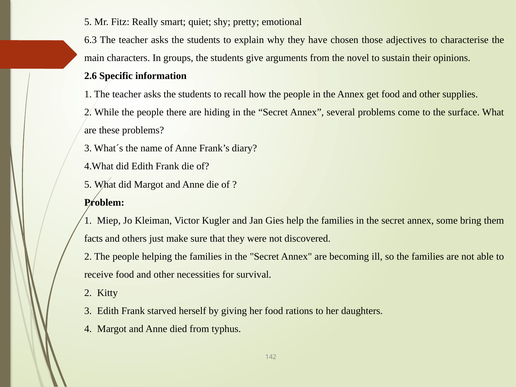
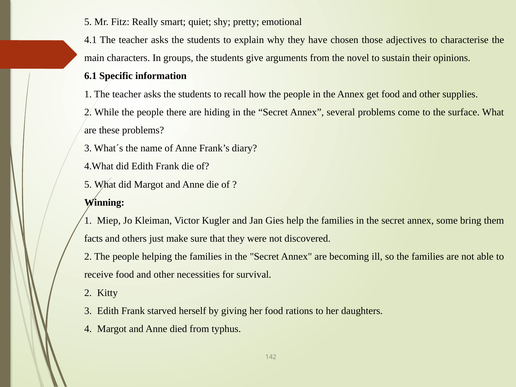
6.3: 6.3 -> 4.1
2.6: 2.6 -> 6.1
Problem: Problem -> Winning
